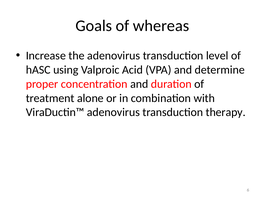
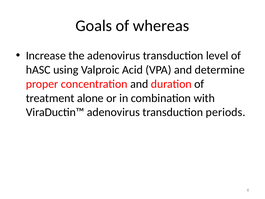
therapy: therapy -> periods
